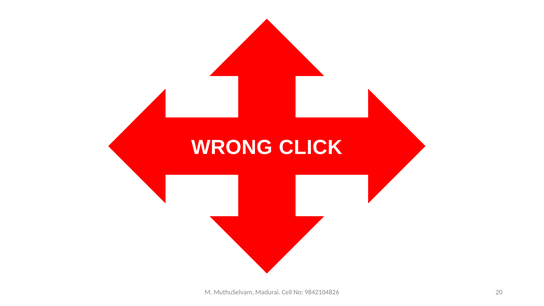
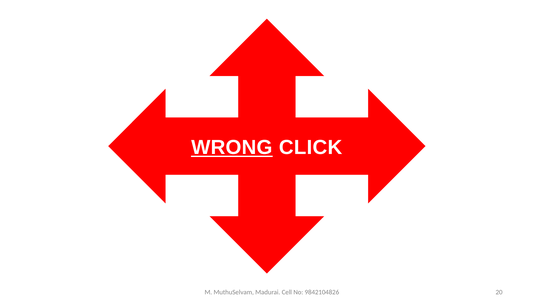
WRONG underline: none -> present
